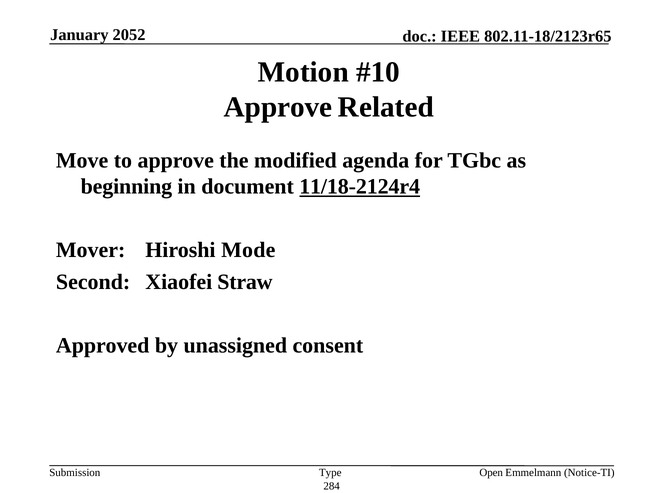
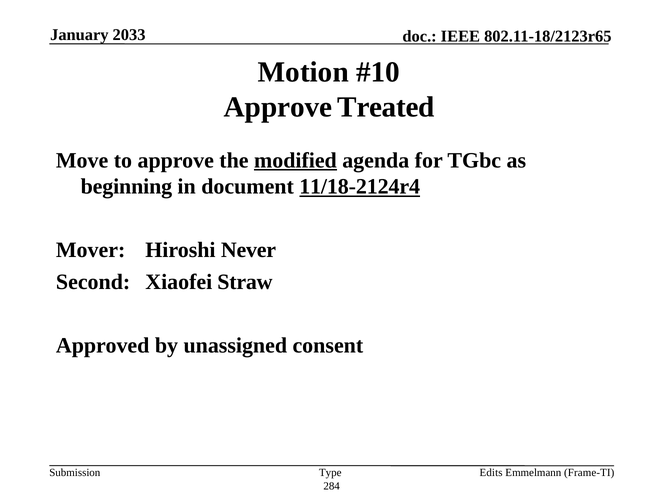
2052: 2052 -> 2033
Related: Related -> Treated
modified underline: none -> present
Mode: Mode -> Never
Open: Open -> Edits
Notice-TI: Notice-TI -> Frame-TI
